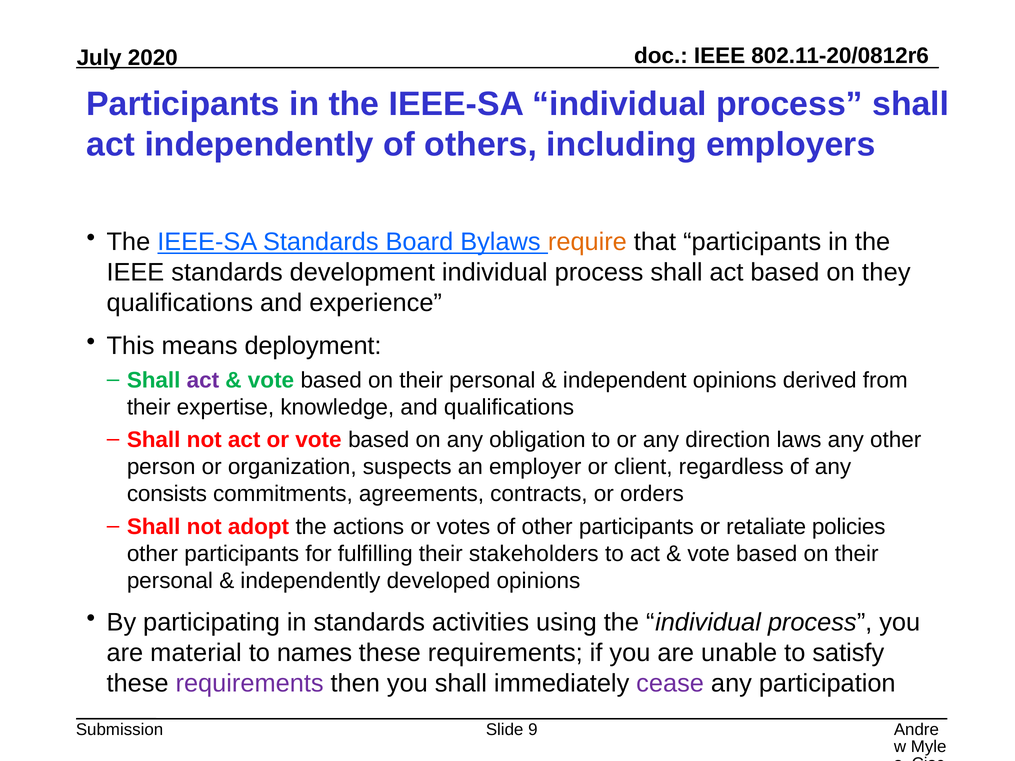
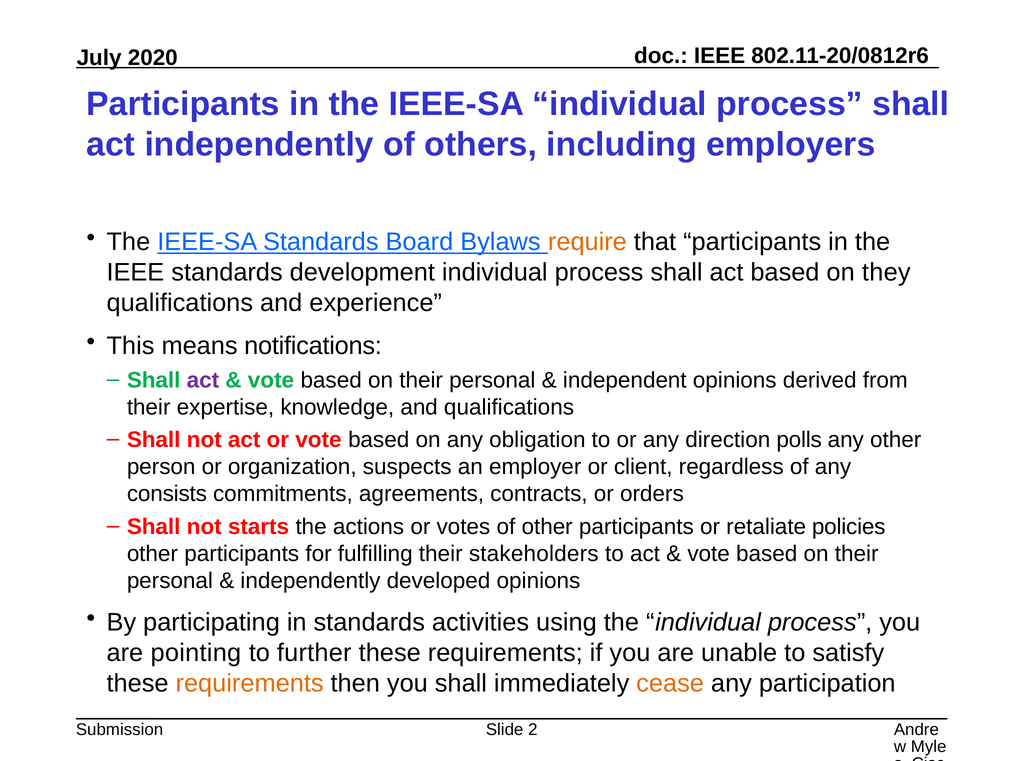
deployment: deployment -> notifications
laws: laws -> polls
adopt: adopt -> starts
material: material -> pointing
names: names -> further
requirements at (250, 683) colour: purple -> orange
cease colour: purple -> orange
9: 9 -> 2
